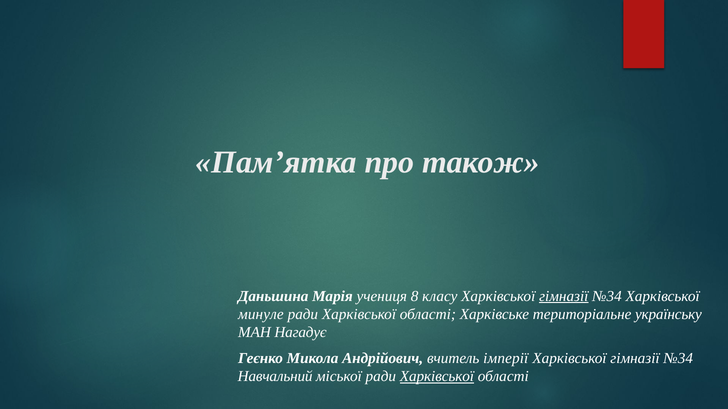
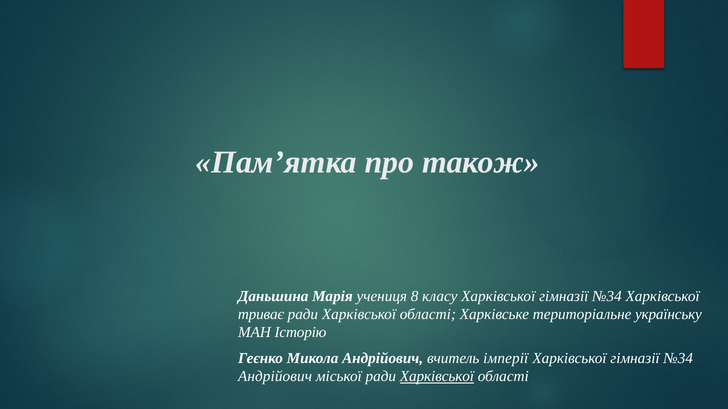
гімназії at (564, 296) underline: present -> none
минуле: минуле -> триває
Нагадує: Нагадує -> Історію
Навчальний at (275, 377): Навчальний -> Андрійович
